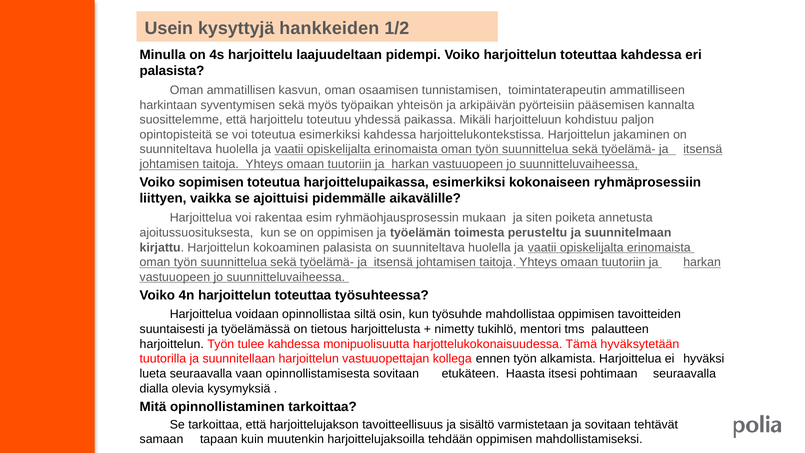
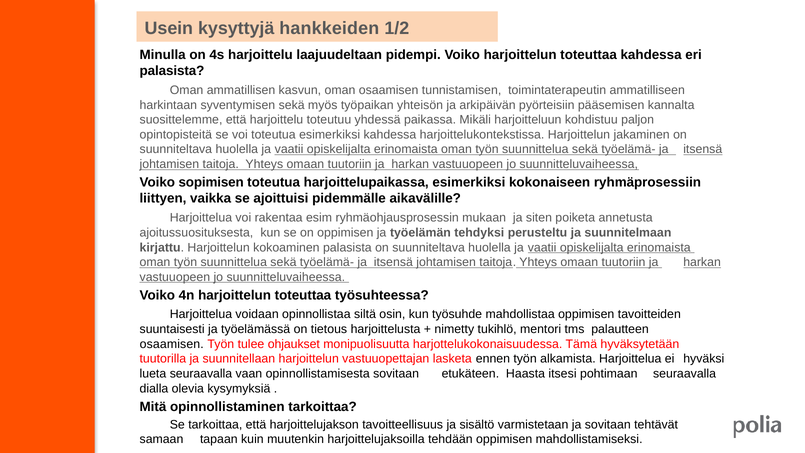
toimesta: toimesta -> tehdyksi
harjoittelun at (172, 344): harjoittelun -> osaamisen
tulee kahdessa: kahdessa -> ohjaukset
kollega: kollega -> lasketa
